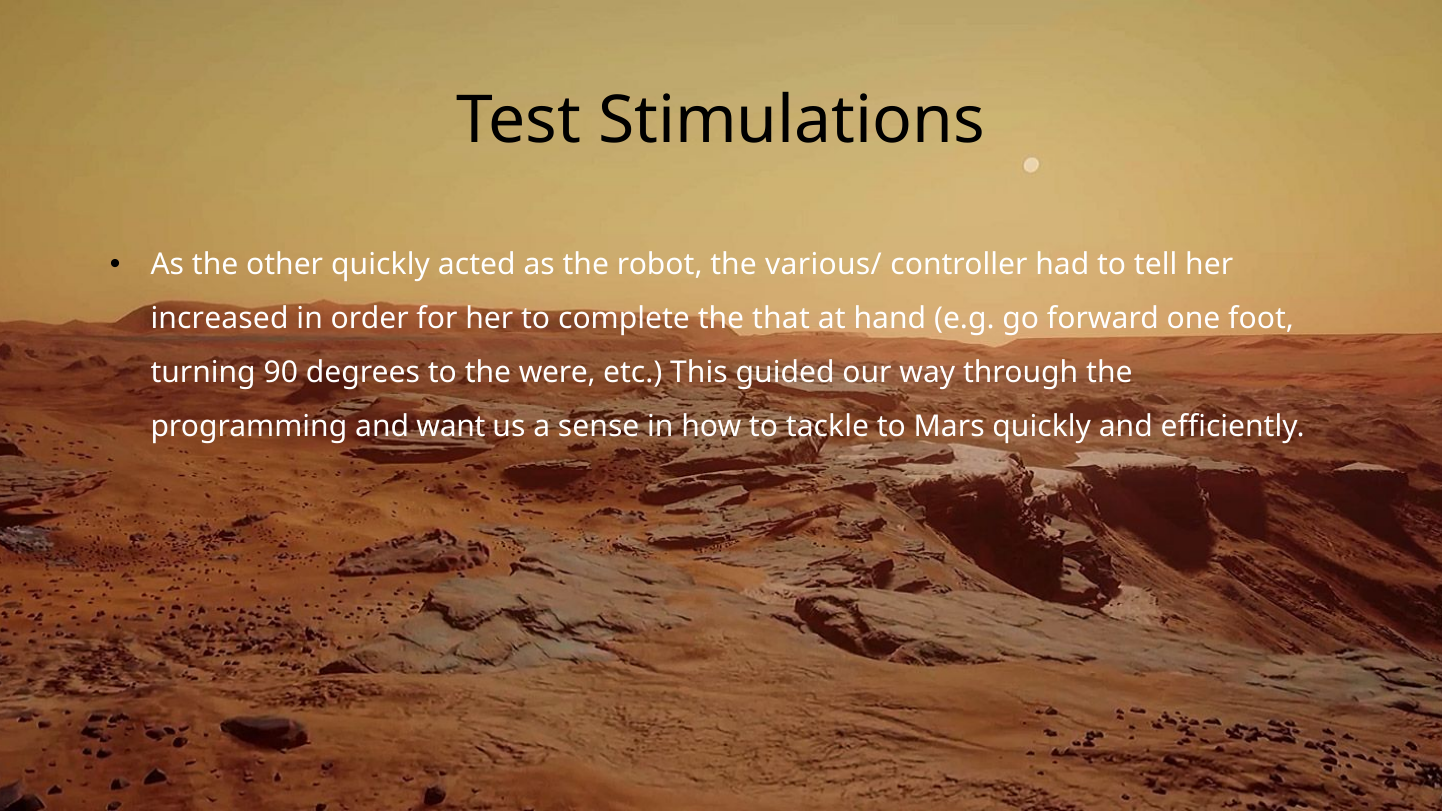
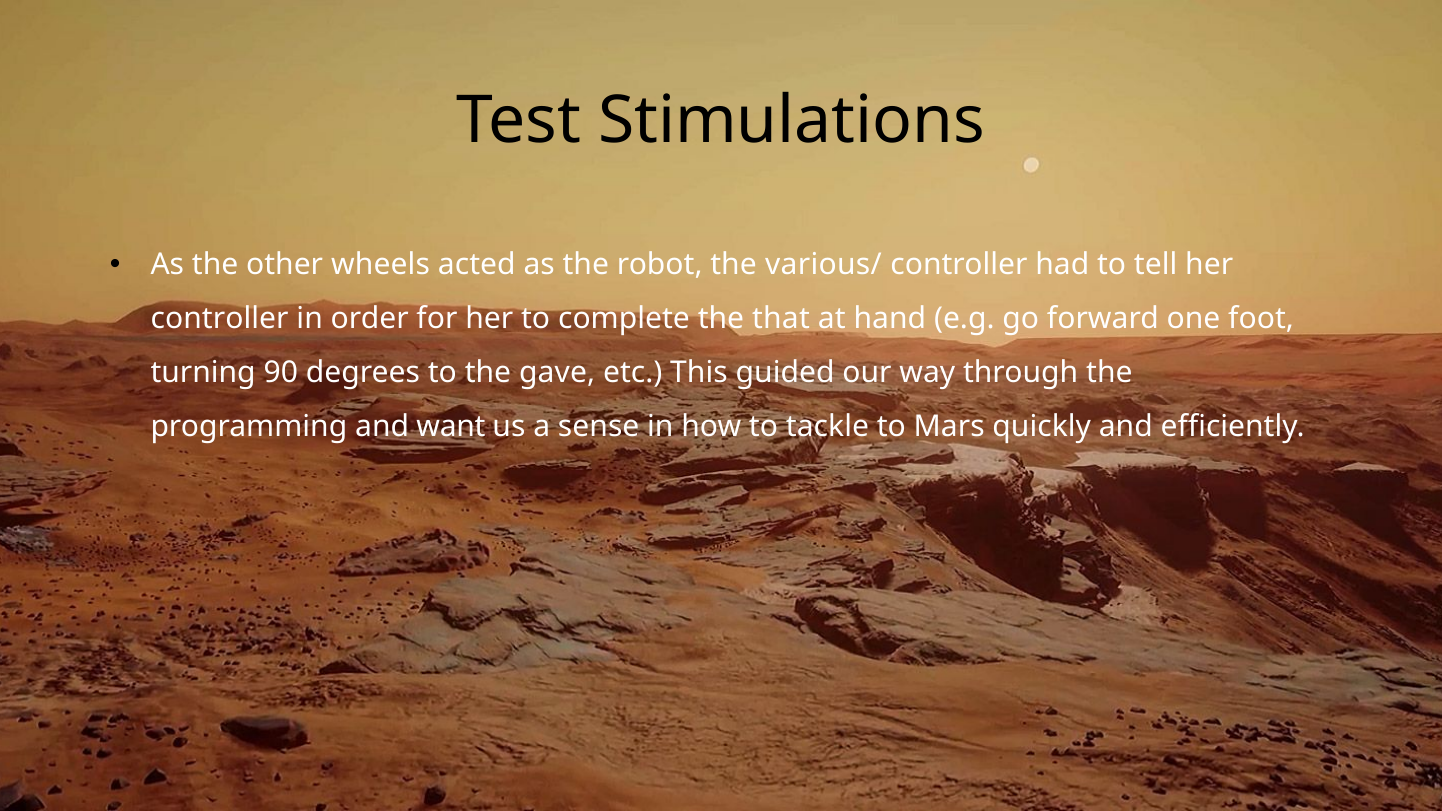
other quickly: quickly -> wheels
increased at (220, 319): increased -> controller
were: were -> gave
